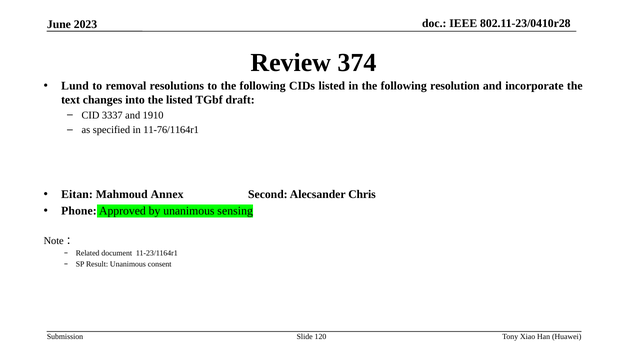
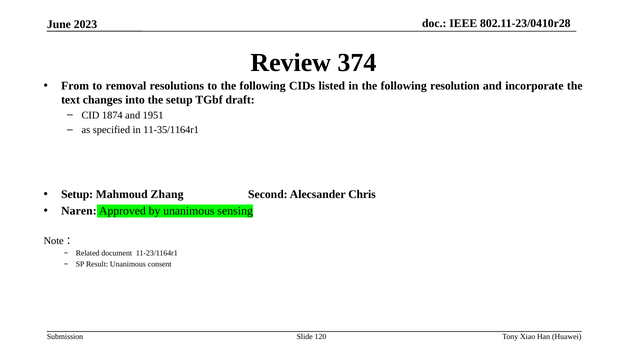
Lund: Lund -> From
the listed: listed -> setup
3337: 3337 -> 1874
1910: 1910 -> 1951
11-76/1164r1: 11-76/1164r1 -> 11-35/1164r1
Eitan at (77, 194): Eitan -> Setup
Annex: Annex -> Zhang
Phone: Phone -> Naren
